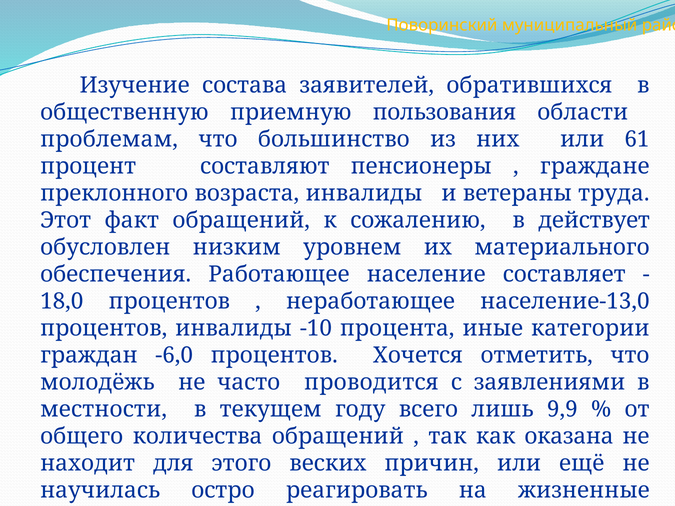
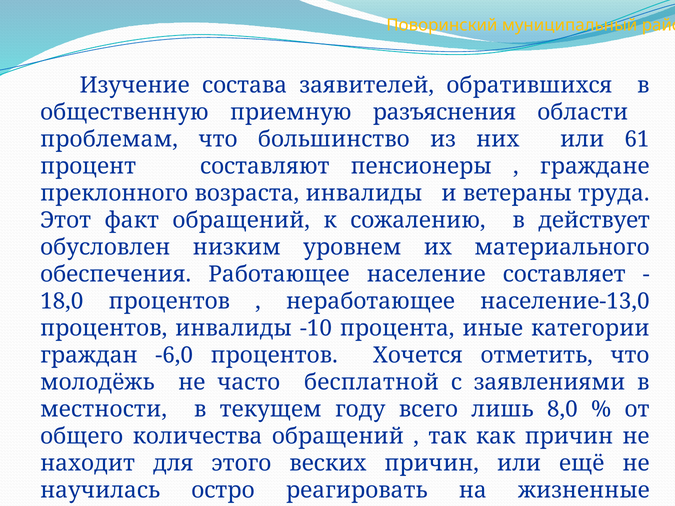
пользования: пользования -> разъяснения
проводится: проводится -> бесплатной
9,9: 9,9 -> 8,0
как оказана: оказана -> причин
